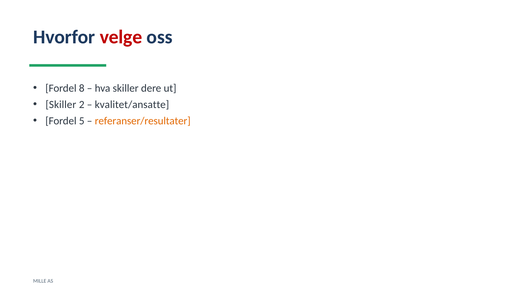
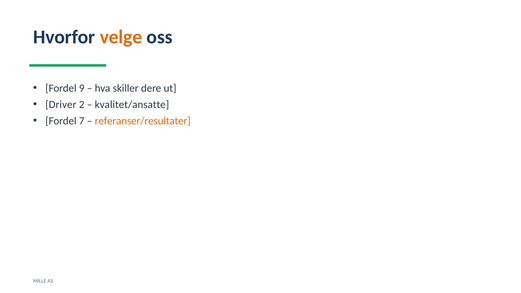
velge colour: red -> orange
8: 8 -> 9
Skiller at (61, 105): Skiller -> Driver
5: 5 -> 7
